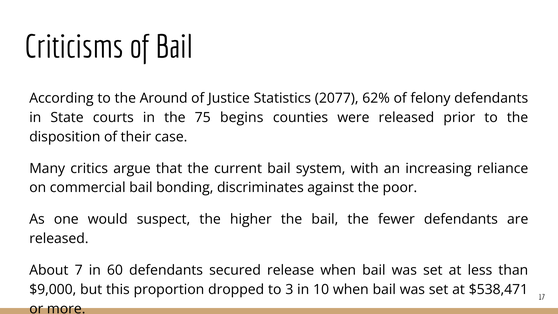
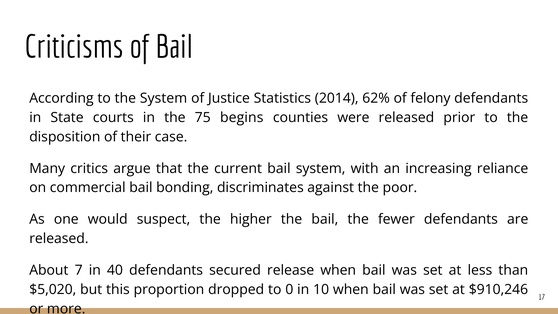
the Around: Around -> System
2077: 2077 -> 2014
60: 60 -> 40
$9,000: $9,000 -> $5,020
3: 3 -> 0
$538,471: $538,471 -> $910,246
